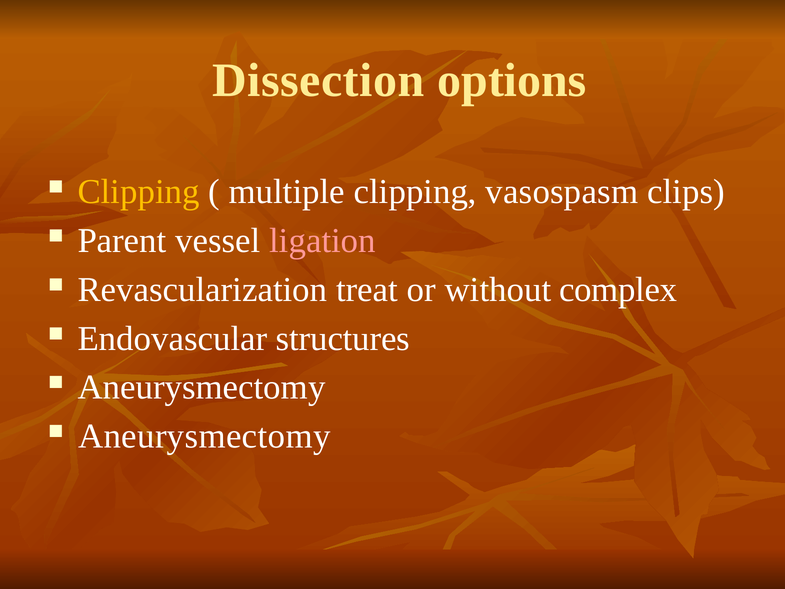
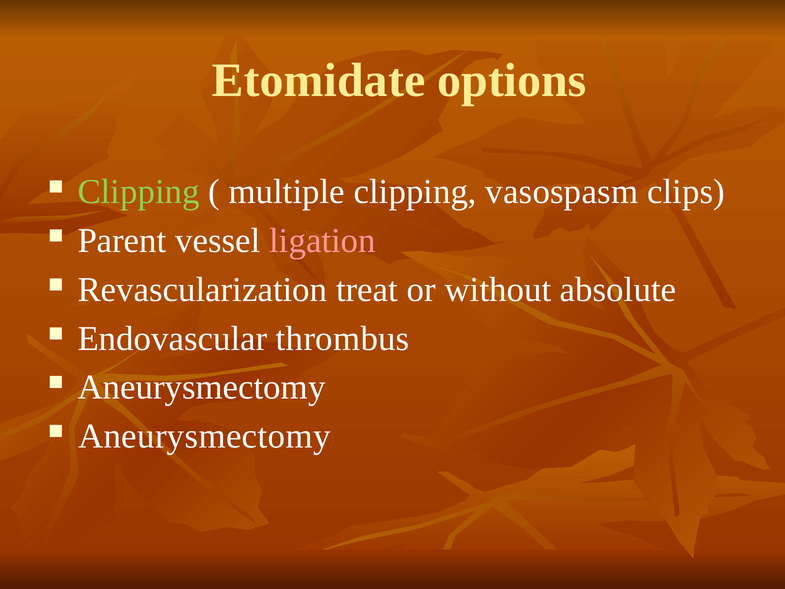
Dissection: Dissection -> Etomidate
Clipping at (139, 192) colour: yellow -> light green
complex: complex -> absolute
structures: structures -> thrombus
